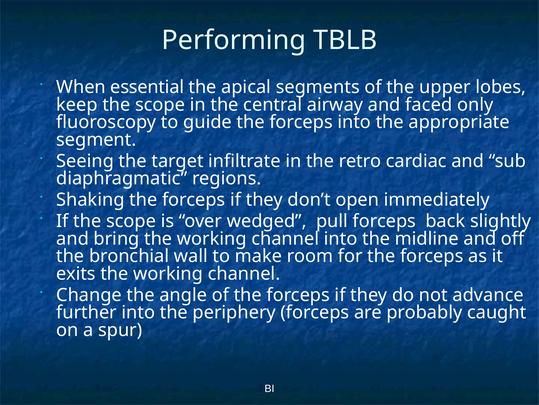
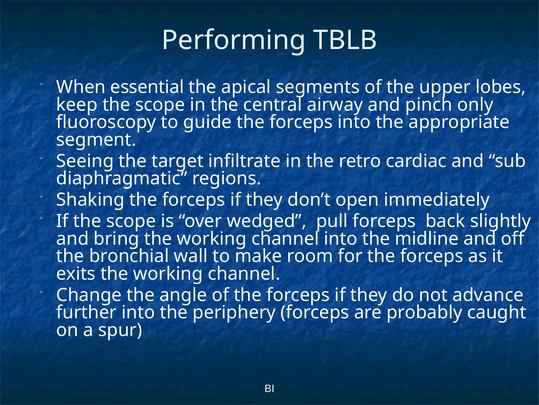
faced: faced -> pinch
